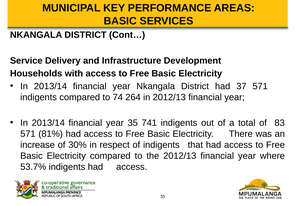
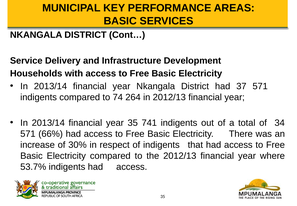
83: 83 -> 34
81%: 81% -> 66%
